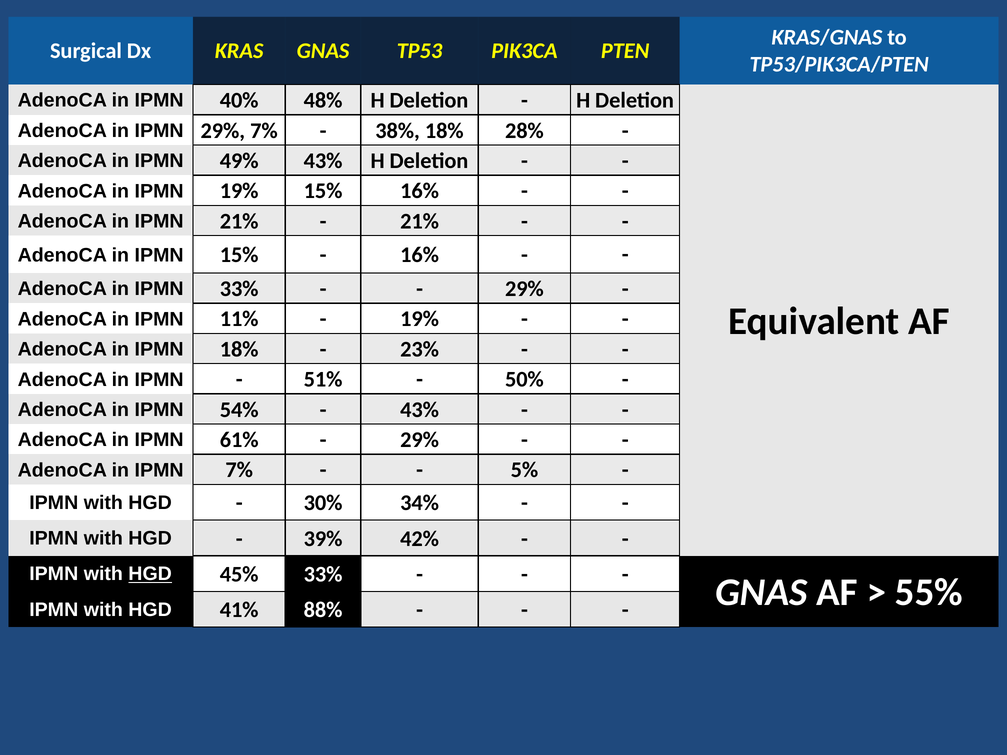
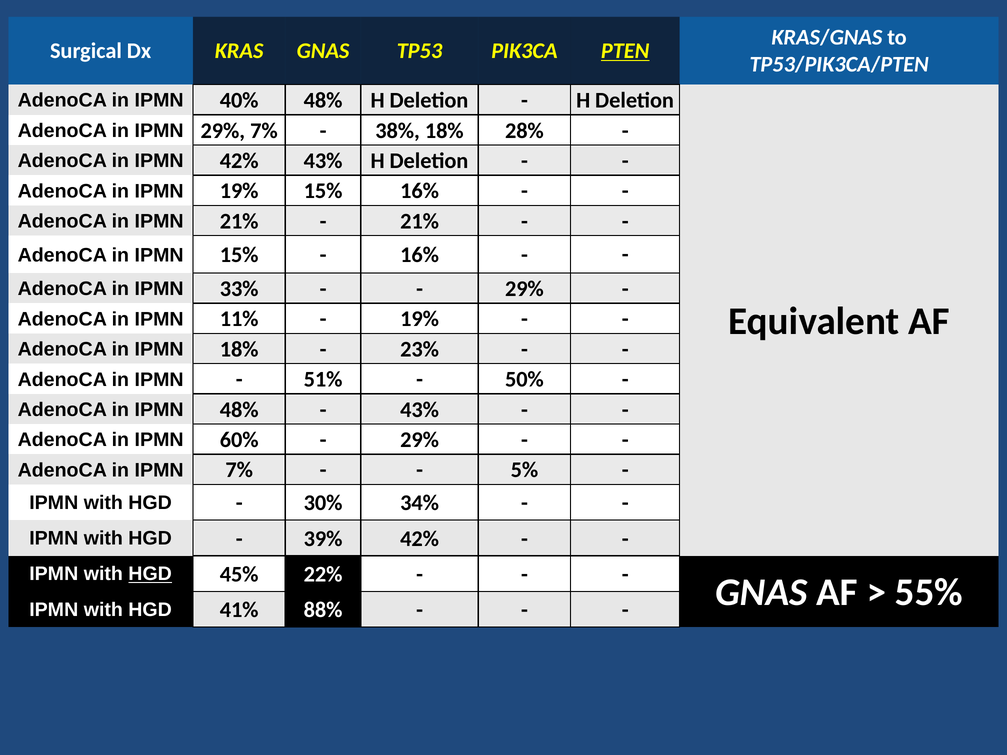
PTEN underline: none -> present
IPMN 49%: 49% -> 42%
IPMN 54%: 54% -> 48%
61%: 61% -> 60%
45% 33%: 33% -> 22%
